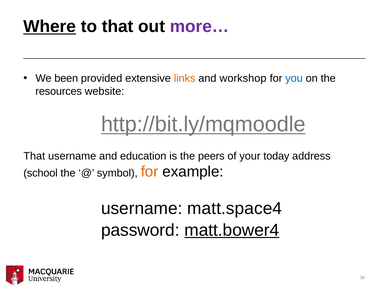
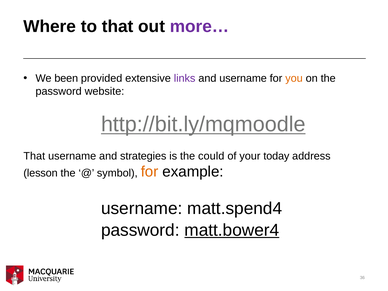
Where underline: present -> none
links colour: orange -> purple
and workshop: workshop -> username
you colour: blue -> orange
resources at (59, 91): resources -> password
education: education -> strategies
peers: peers -> could
school: school -> lesson
matt.space4: matt.space4 -> matt.spend4
